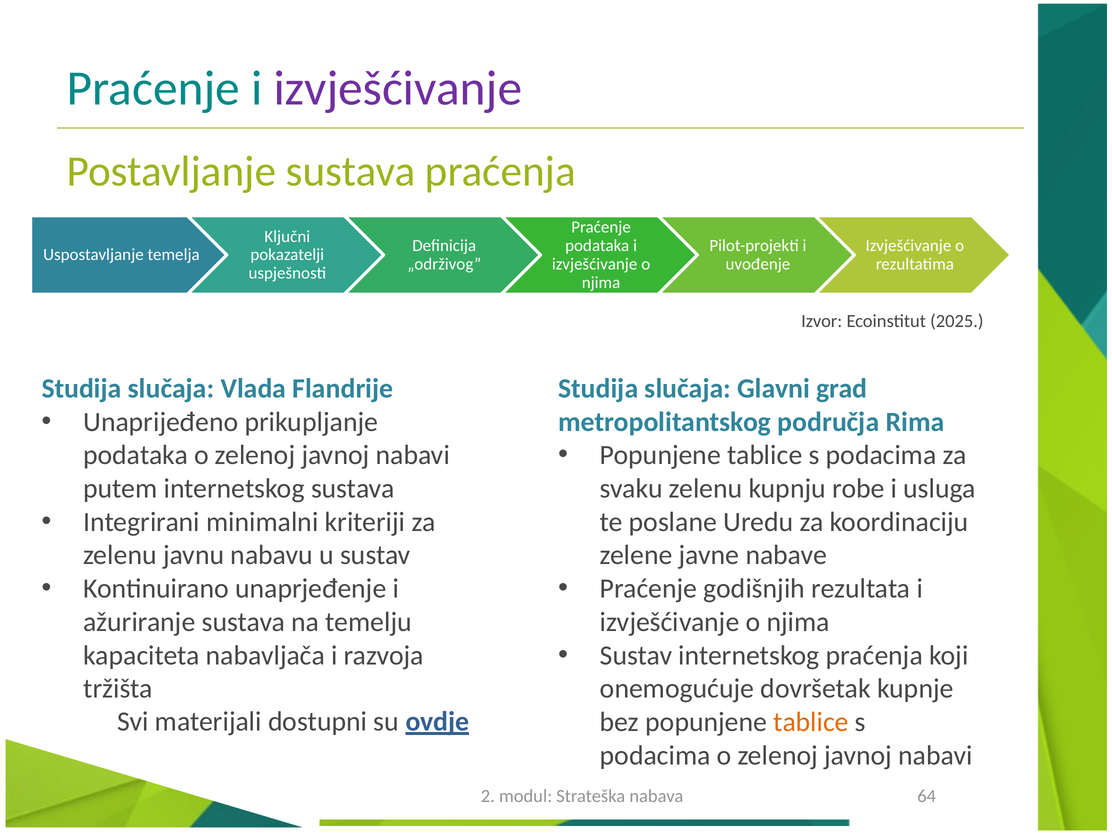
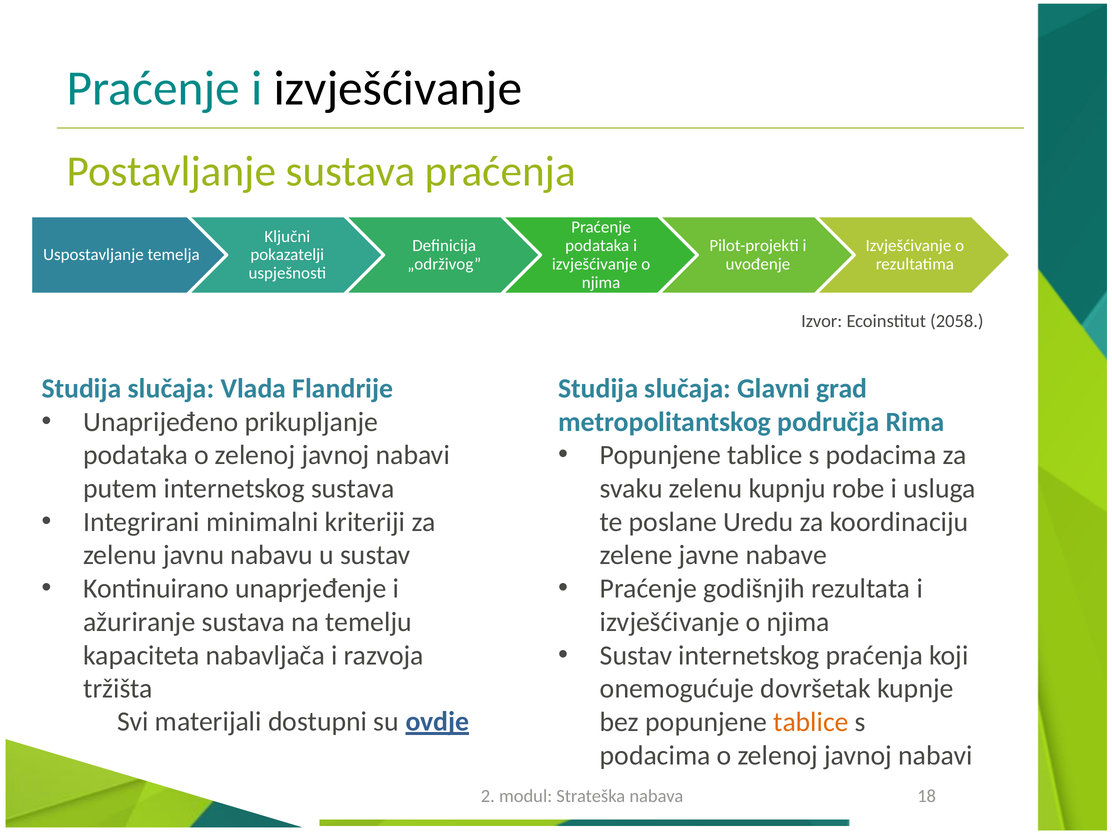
izvješćivanje at (398, 88) colour: purple -> black
2025: 2025 -> 2058
64: 64 -> 18
